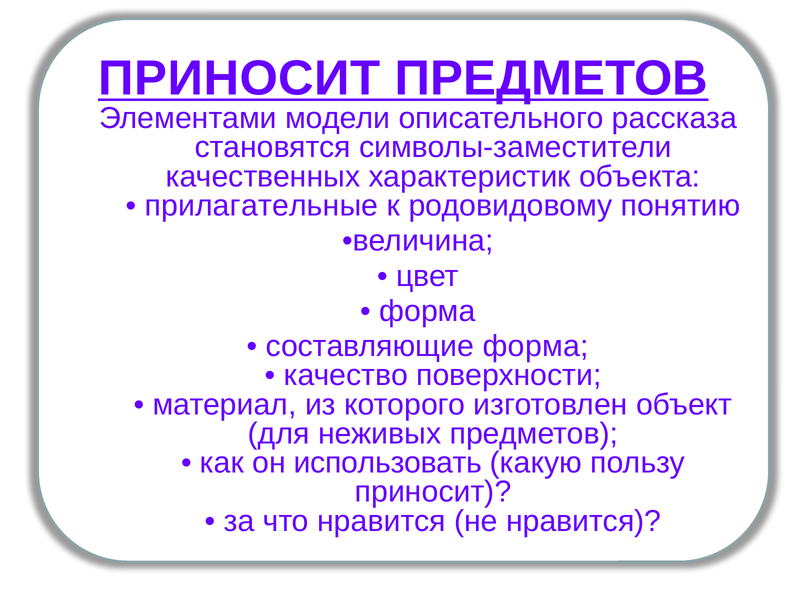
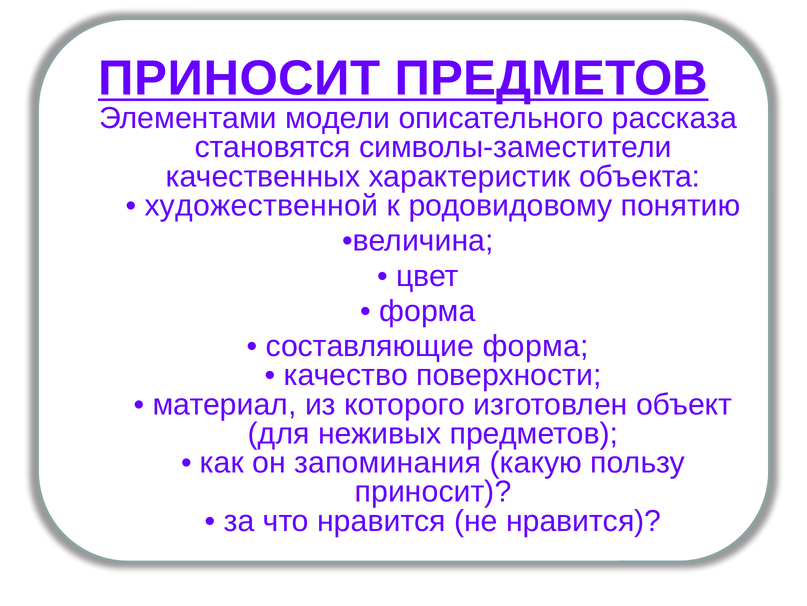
прилагательные: прилагательные -> художественной
использовать: использовать -> запоминания
